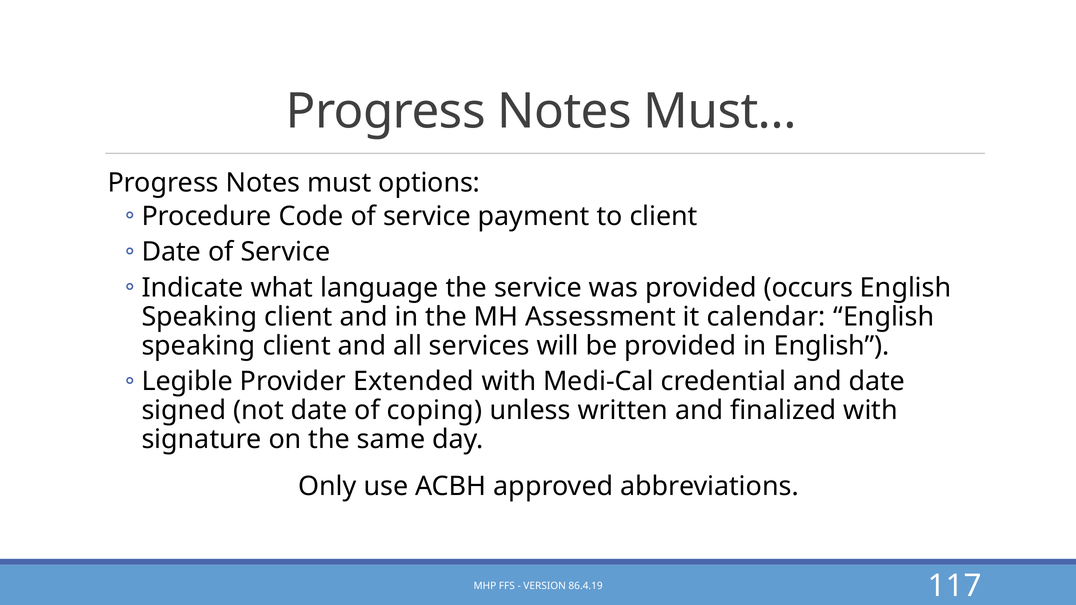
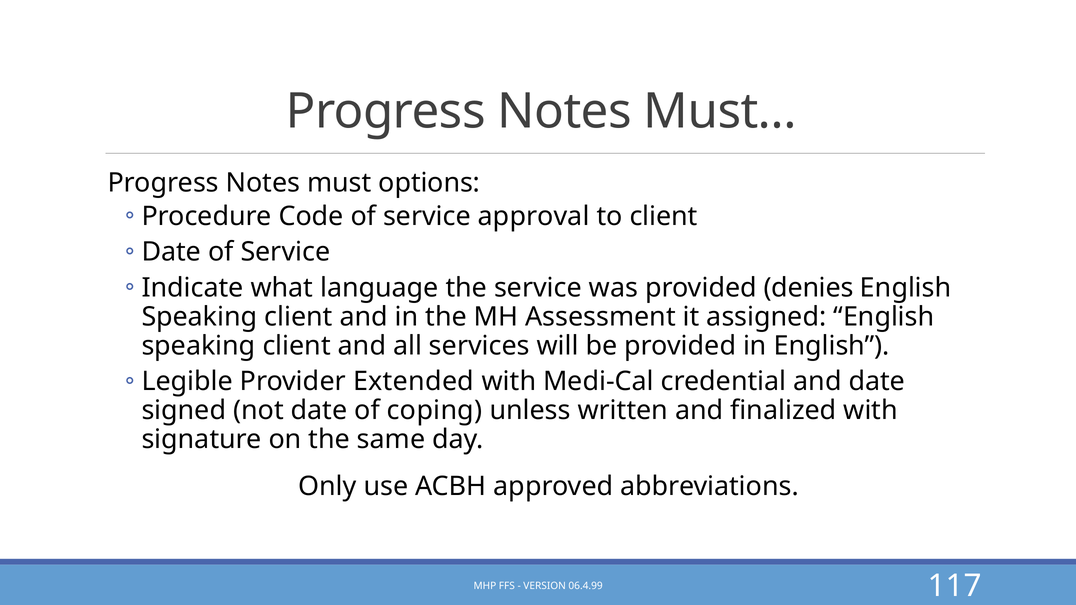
payment: payment -> approval
occurs: occurs -> denies
calendar: calendar -> assigned
86.4.19: 86.4.19 -> 06.4.99
